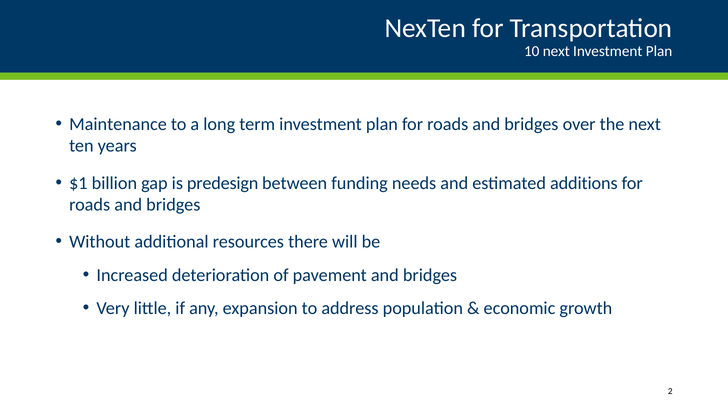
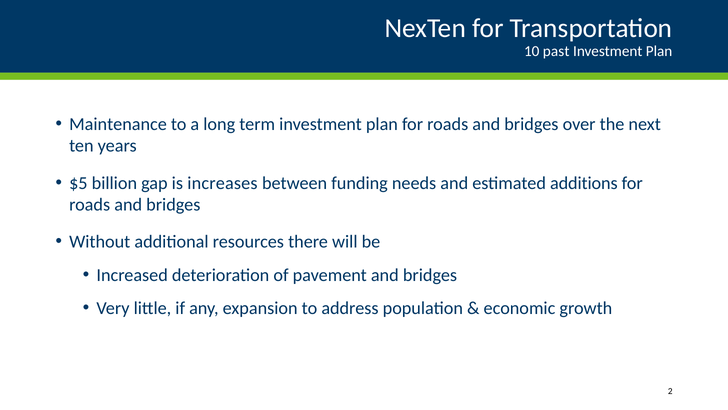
10 next: next -> past
$1: $1 -> $5
predesign: predesign -> increases
